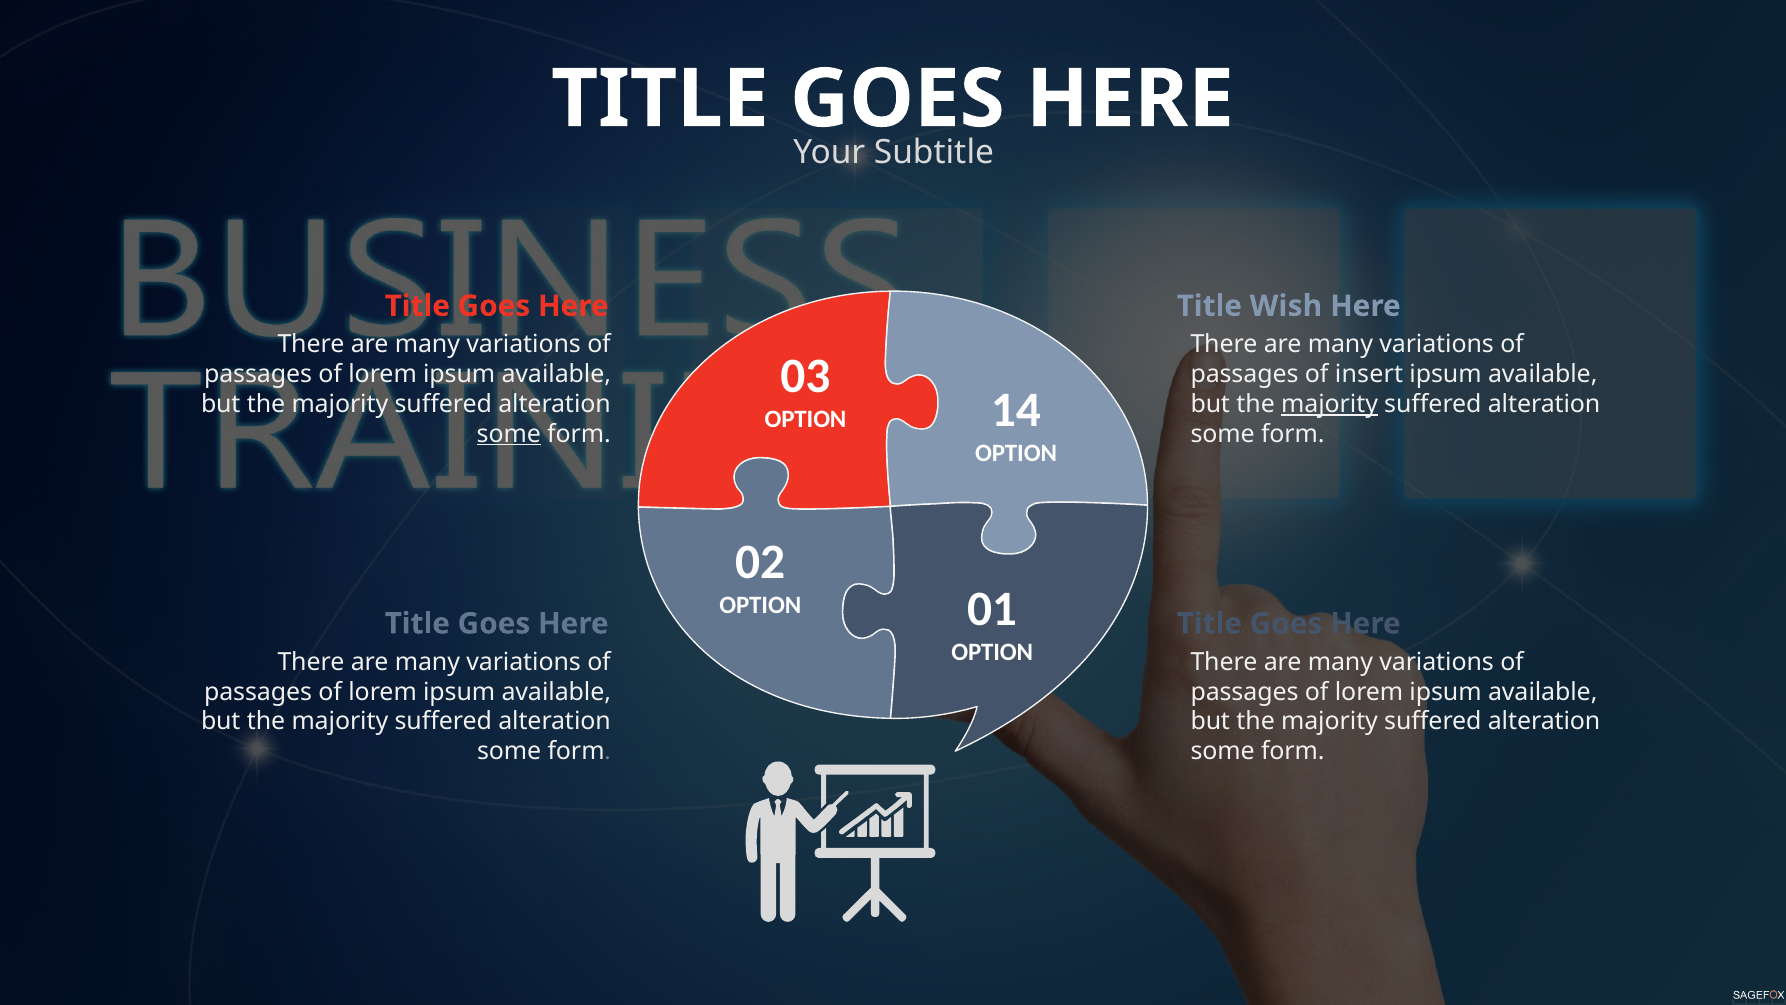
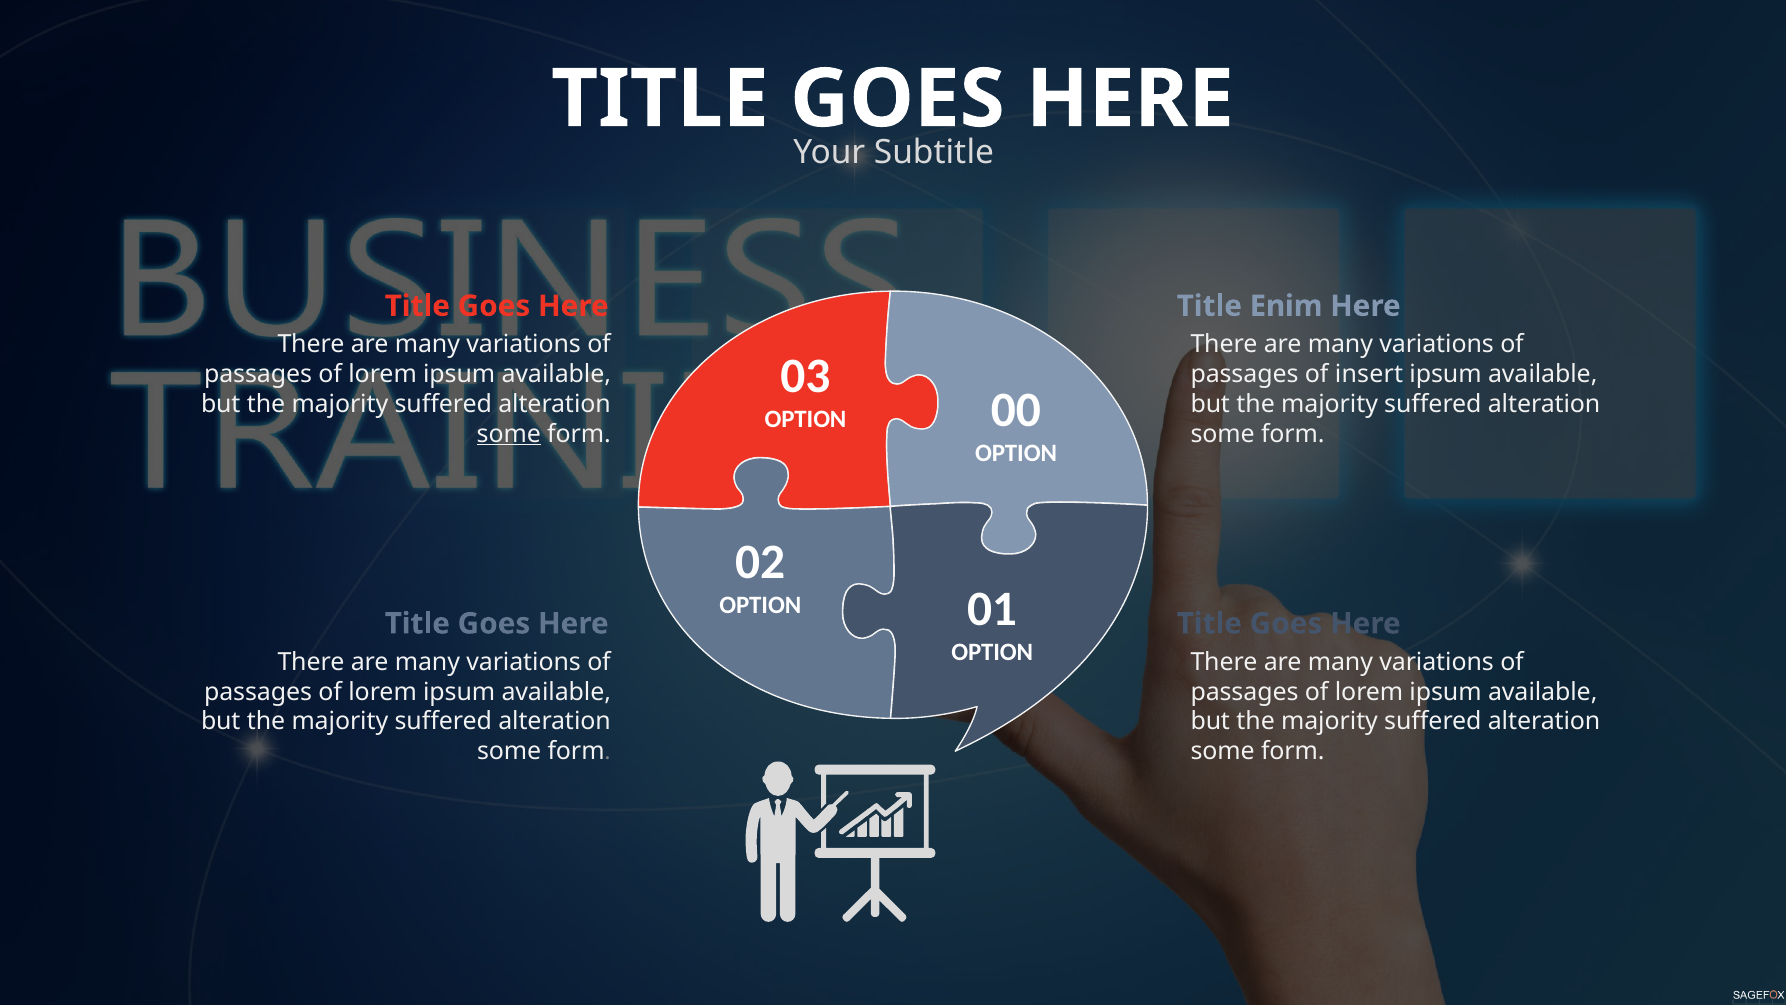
Wish: Wish -> Enim
majority at (1330, 404) underline: present -> none
14: 14 -> 00
